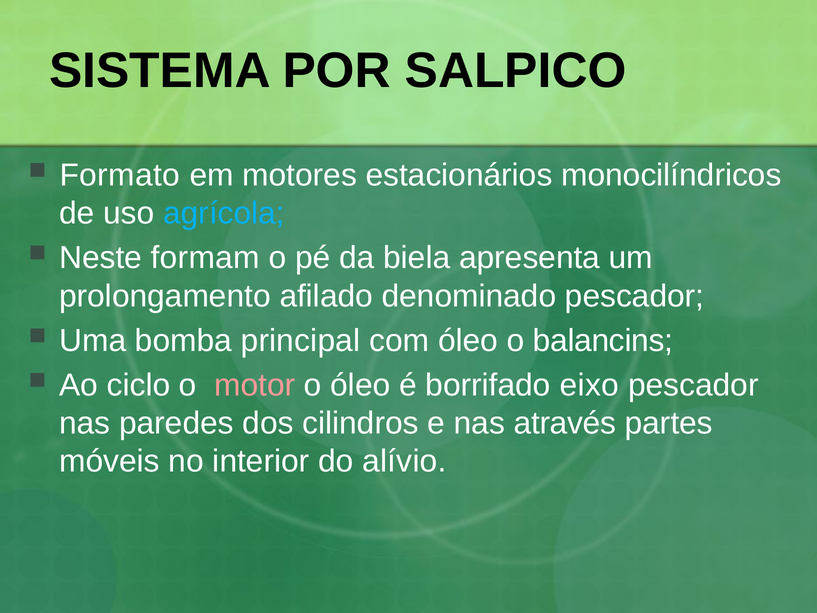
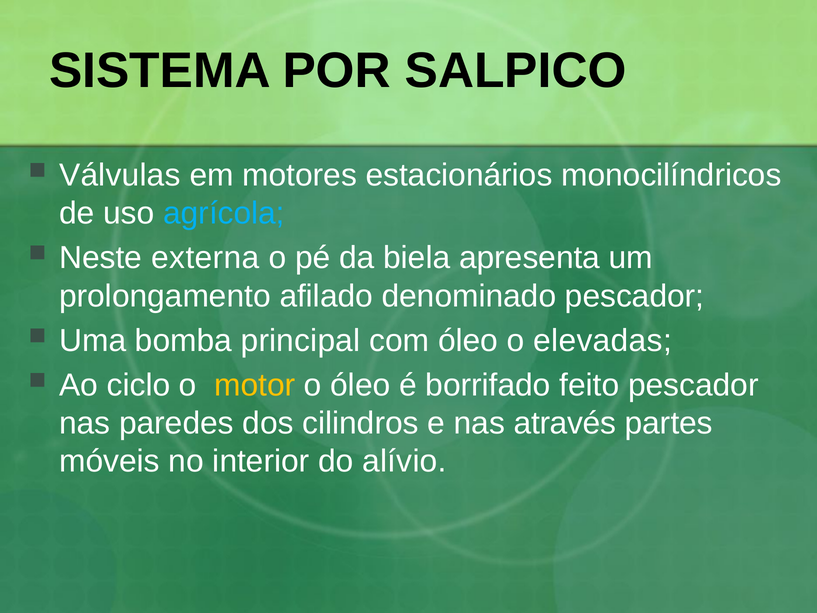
Formato: Formato -> Válvulas
formam: formam -> externa
balancins: balancins -> elevadas
motor colour: pink -> yellow
eixo: eixo -> feito
